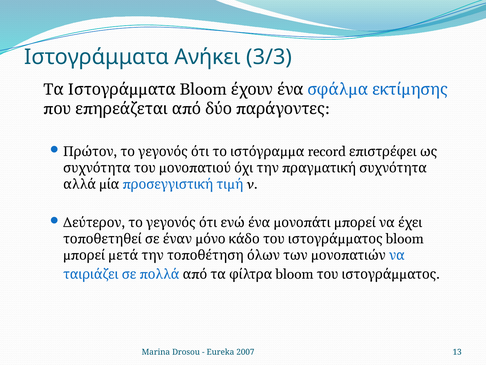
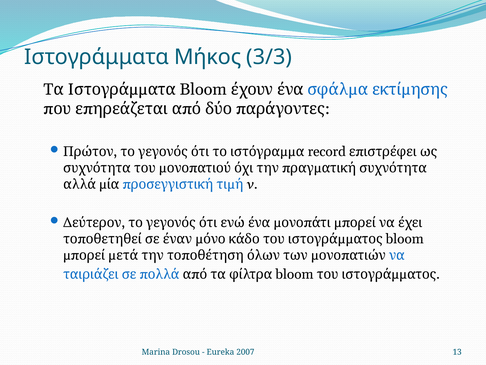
Ανήκει: Ανήκει -> Μήκος
